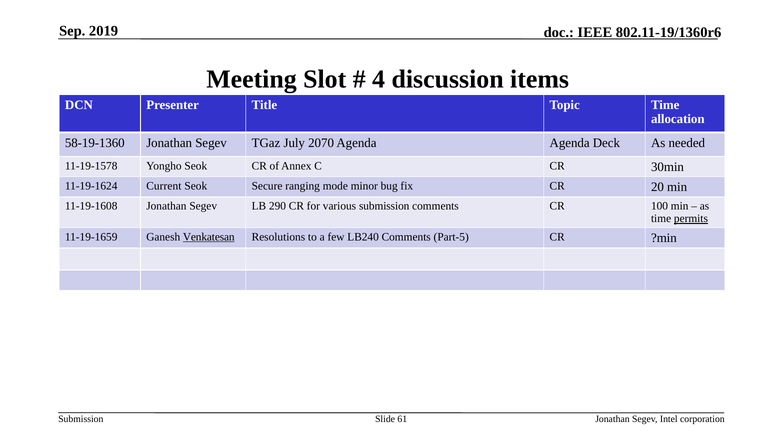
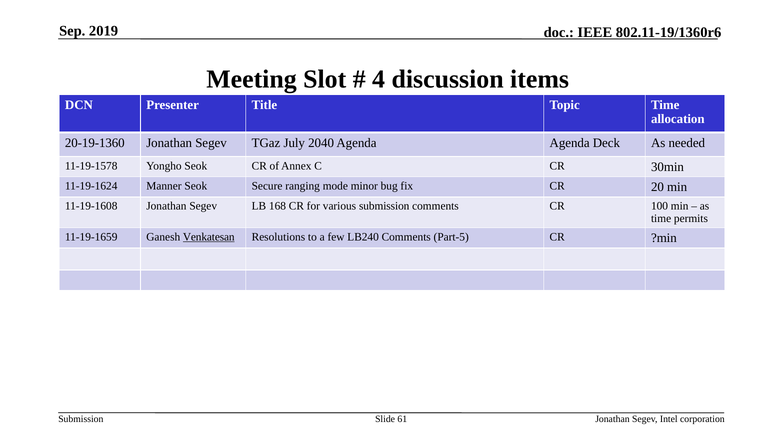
58-19-1360: 58-19-1360 -> 20-19-1360
2070: 2070 -> 2040
Current: Current -> Manner
290: 290 -> 168
permits underline: present -> none
